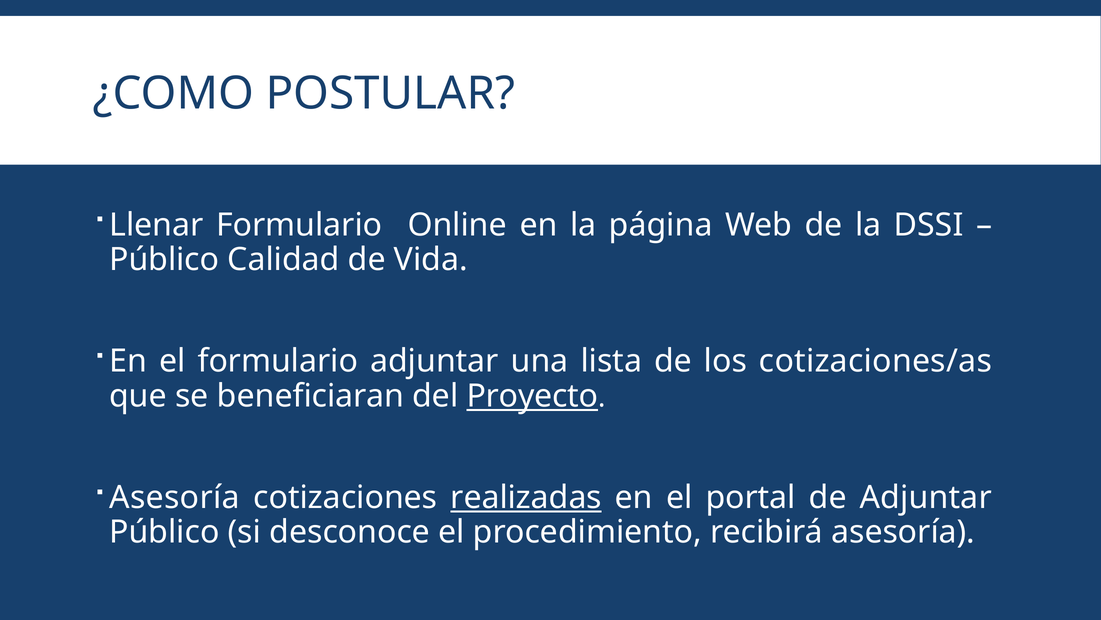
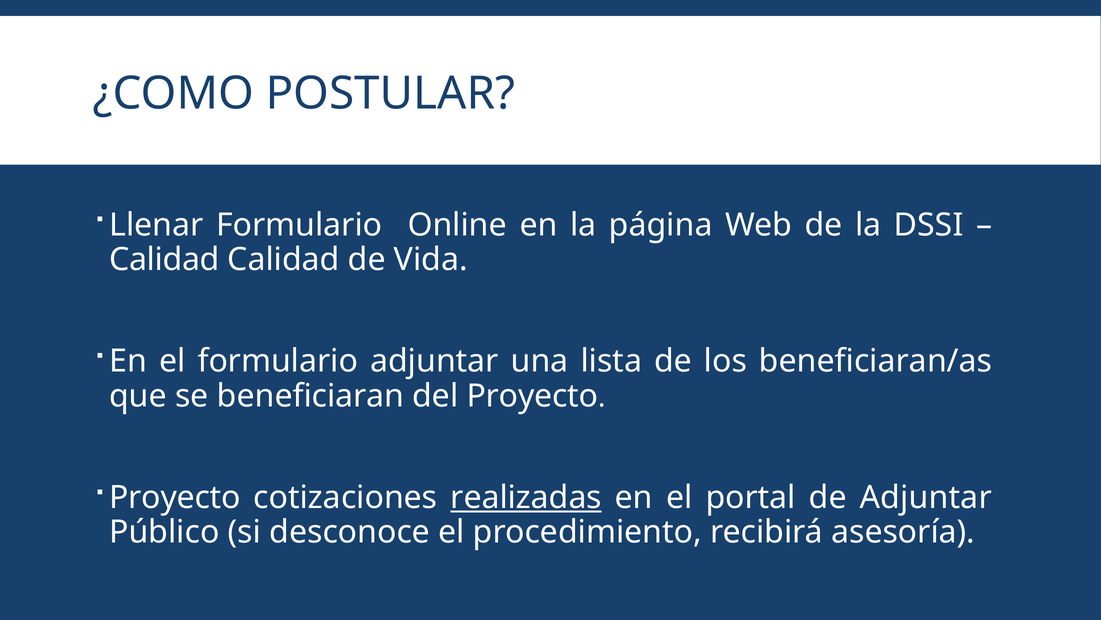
Público at (164, 259): Público -> Calidad
cotizaciones/as: cotizaciones/as -> beneficiaran/as
Proyecto at (532, 396) underline: present -> none
Asesoría at (175, 497): Asesoría -> Proyecto
